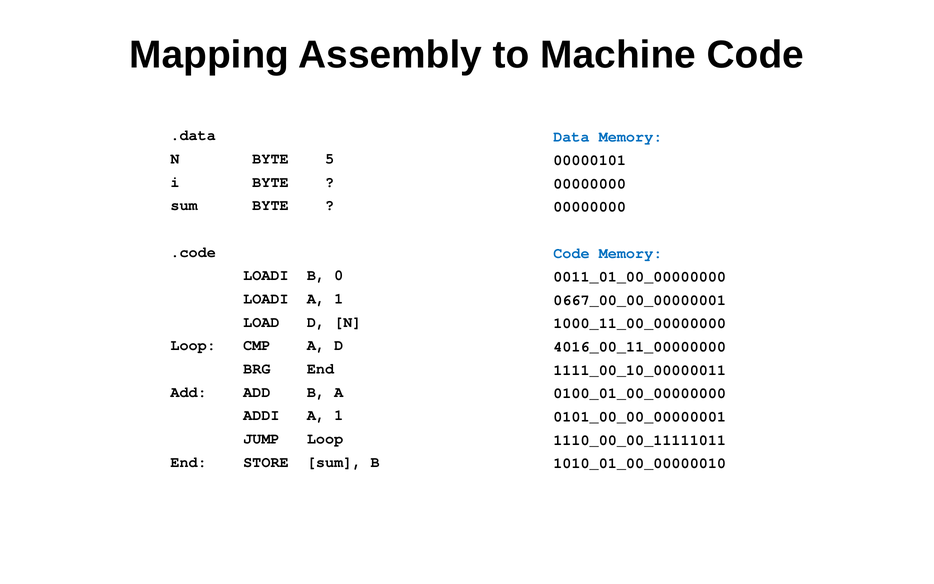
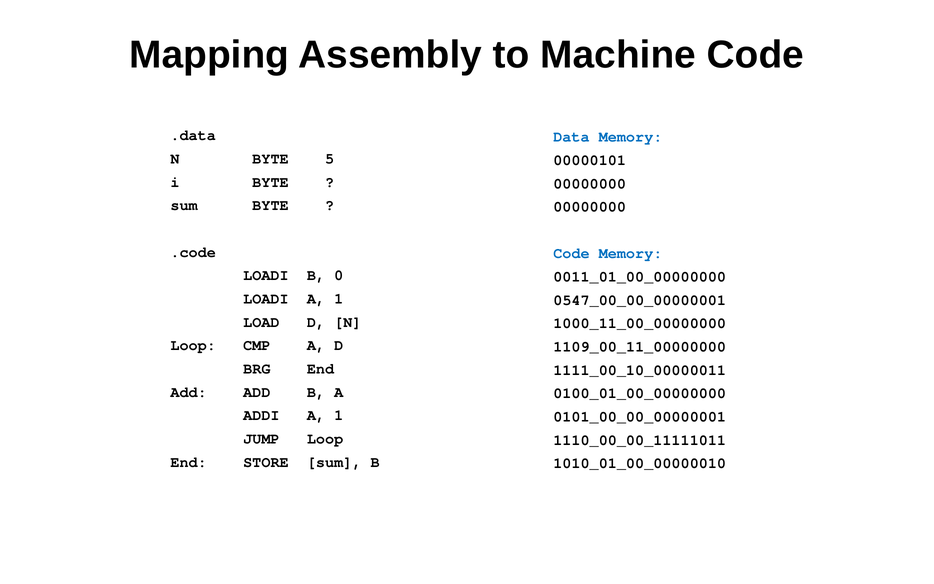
0667_00_00_00000001: 0667_00_00_00000001 -> 0547_00_00_00000001
4016_00_11_00000000: 4016_00_11_00000000 -> 1109_00_11_00000000
